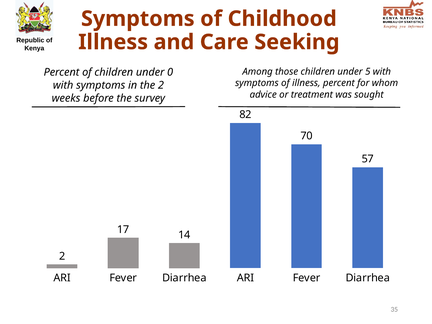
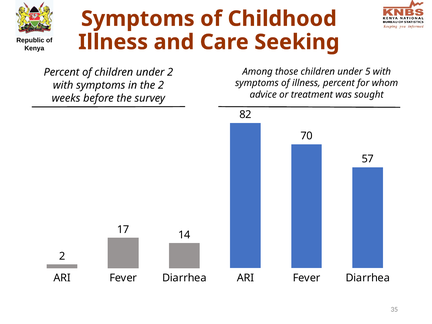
under 0: 0 -> 2
